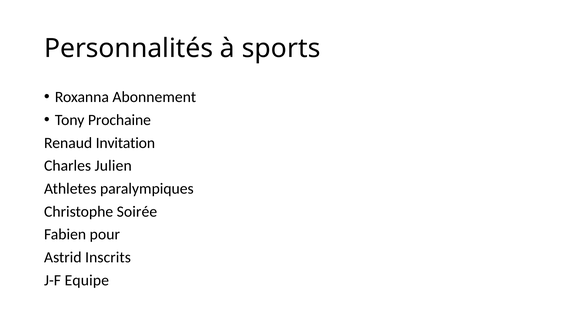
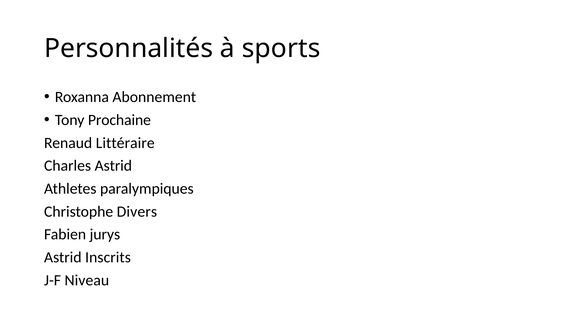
Invitation: Invitation -> Littéraire
Charles Julien: Julien -> Astrid
Soirée: Soirée -> Divers
pour: pour -> jurys
Equipe: Equipe -> Niveau
